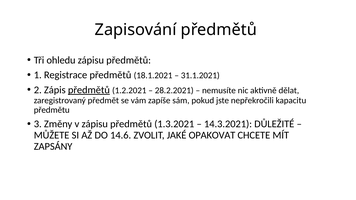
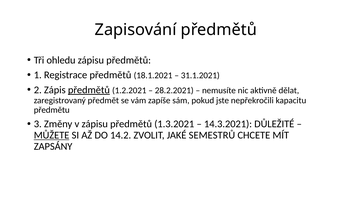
MŮŽETE underline: none -> present
14.6: 14.6 -> 14.2
OPAKOVAT: OPAKOVAT -> SEMESTRŮ
